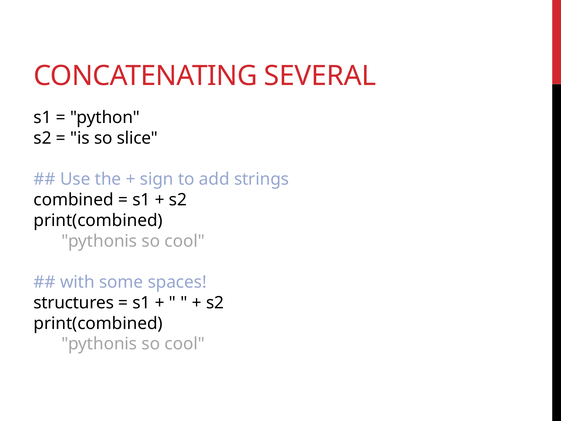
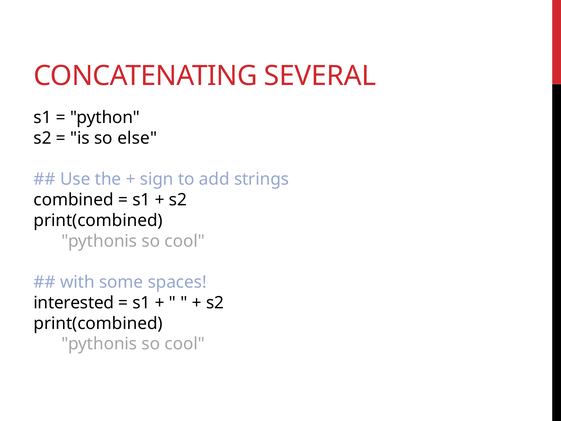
slice: slice -> else
structures: structures -> interested
